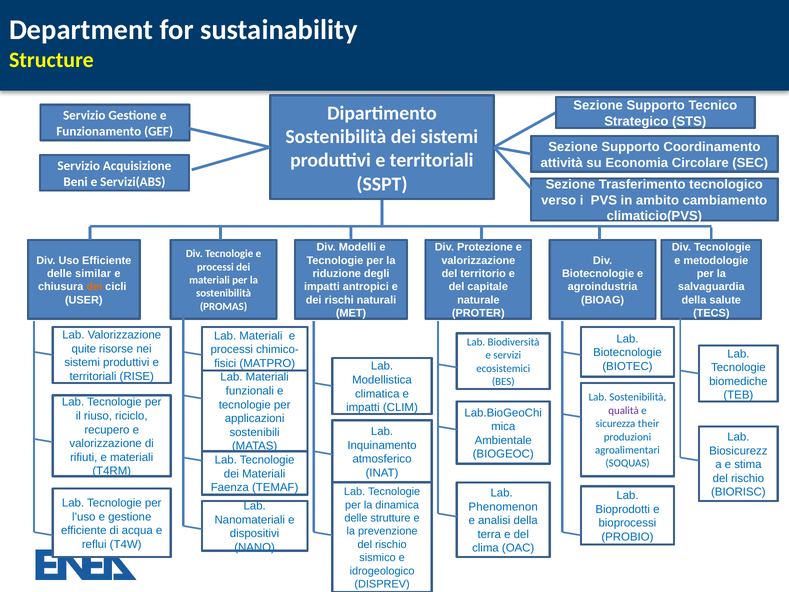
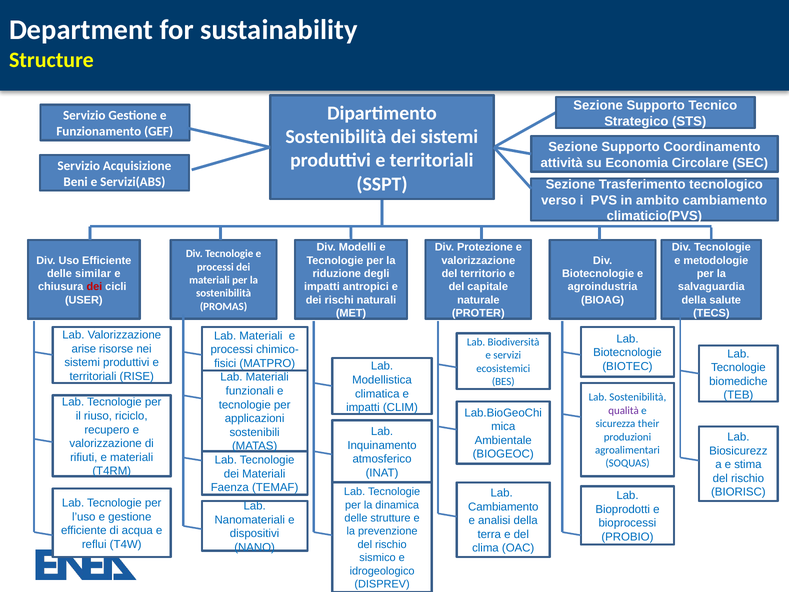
dei at (94, 287) colour: orange -> red
quite: quite -> arise
Phenomenon at (503, 507): Phenomenon -> Cambiamento
